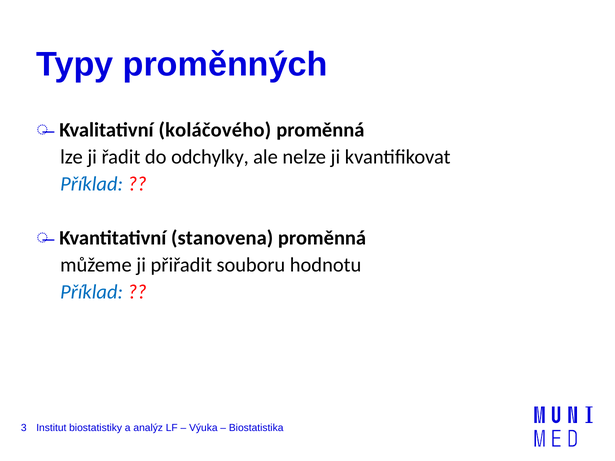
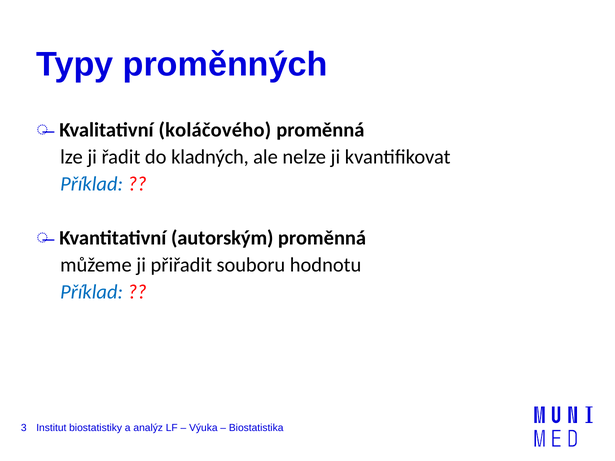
odchylky: odchylky -> kladných
stanovena: stanovena -> autorským
